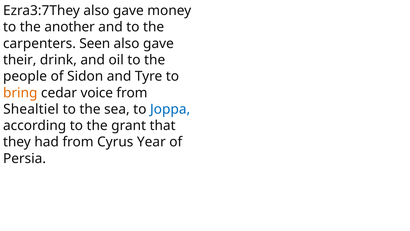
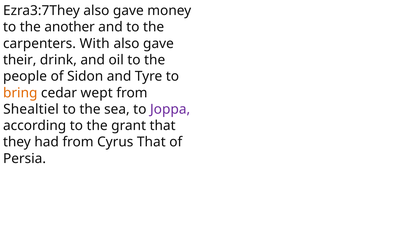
Seen: Seen -> With
voice: voice -> wept
Joppa colour: blue -> purple
Cyrus Year: Year -> That
